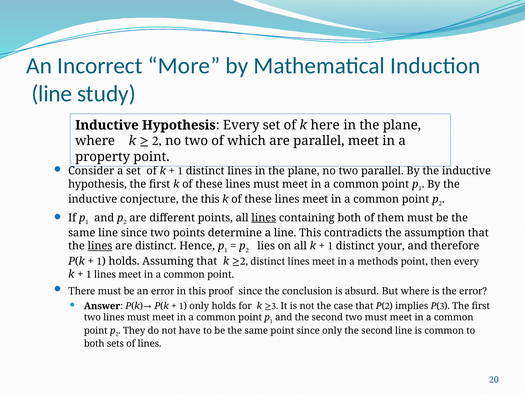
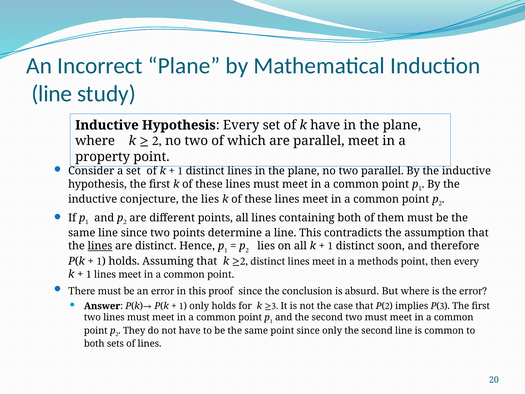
Incorrect More: More -> Plane
k here: here -> have
the this: this -> lies
lines at (264, 218) underline: present -> none
your: your -> soon
